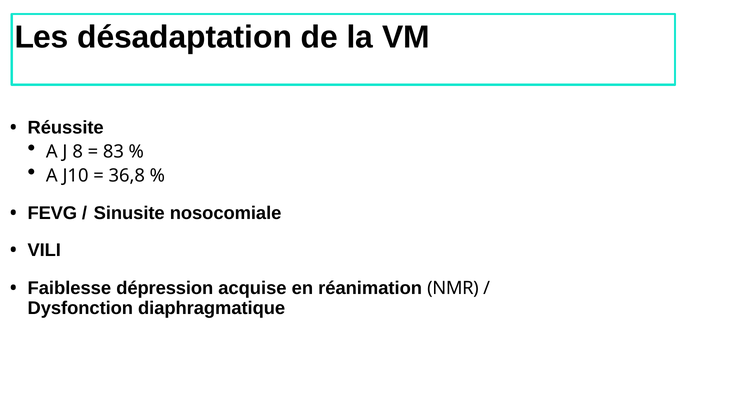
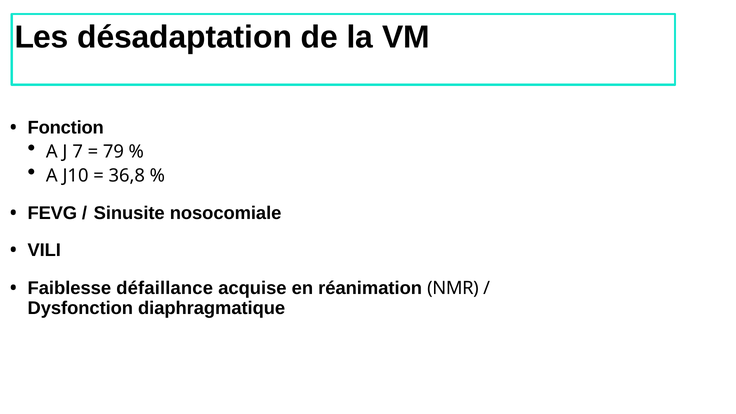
Réussite: Réussite -> Fonction
8: 8 -> 7
83: 83 -> 79
dépression: dépression -> défaillance
